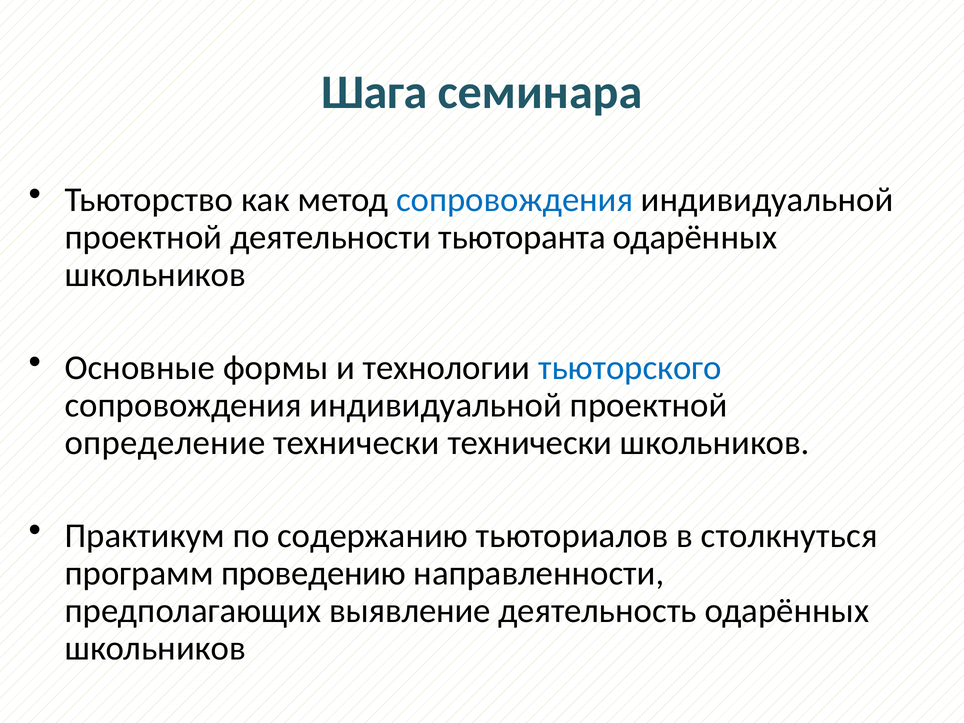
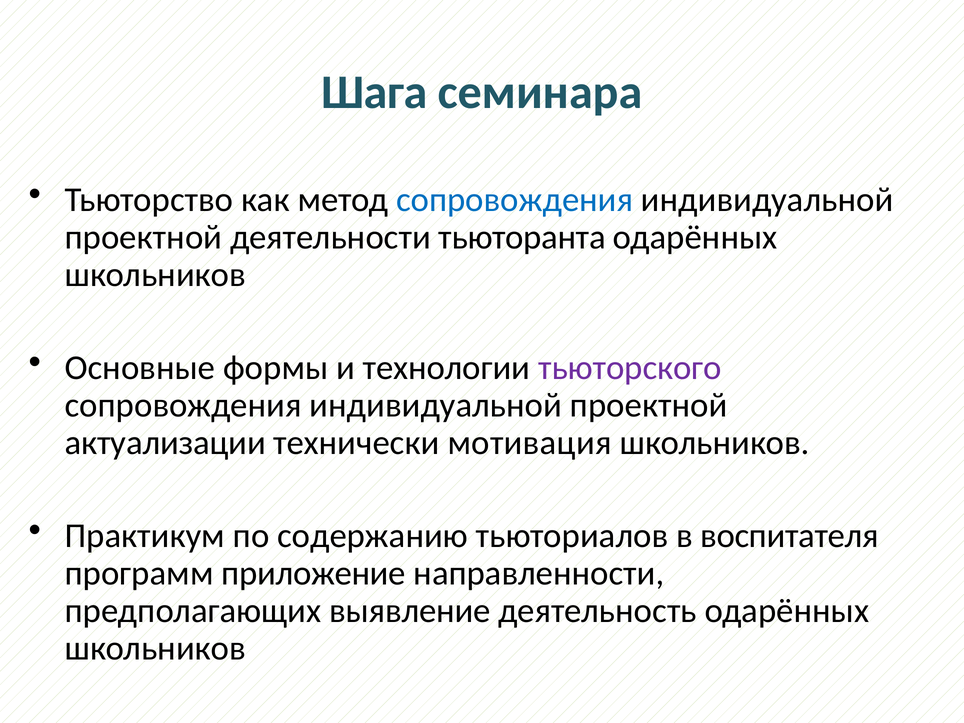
тьюторского colour: blue -> purple
определение: определение -> актуализации
технически технически: технически -> мотивация
столкнуться: столкнуться -> воспитателя
проведению: проведению -> приложение
